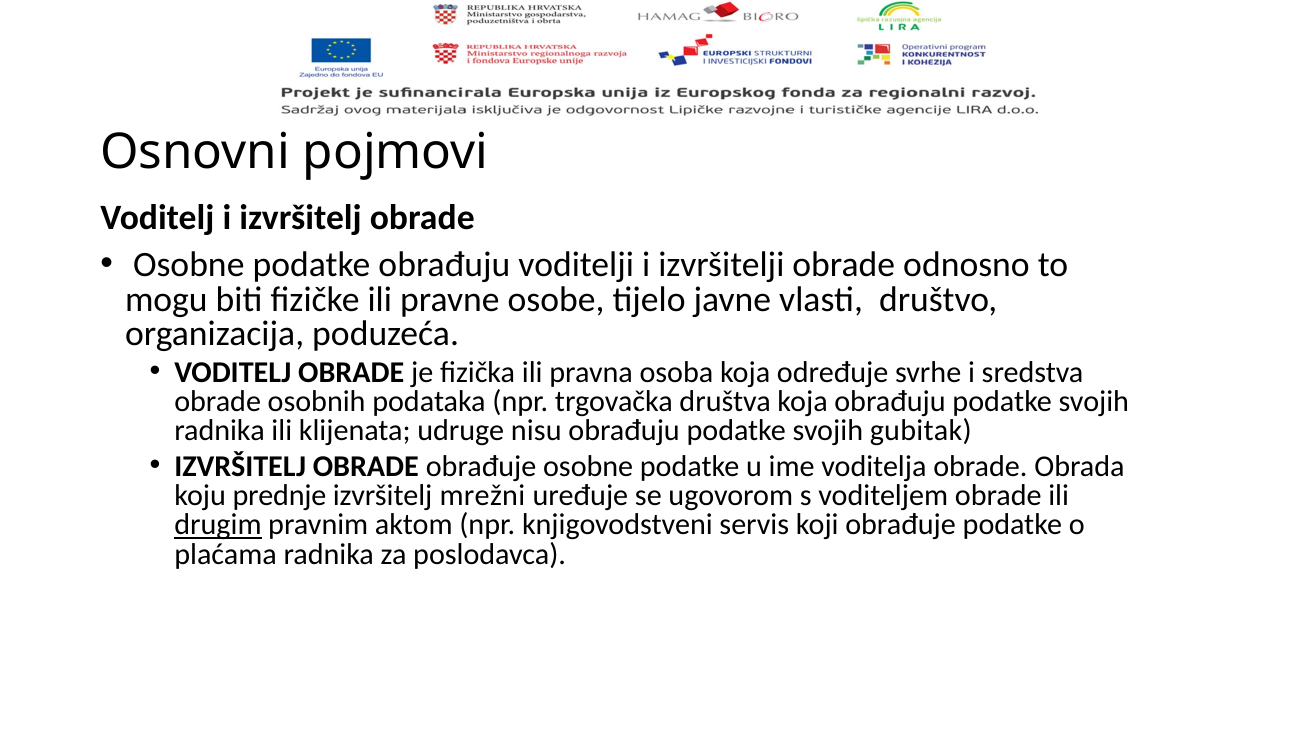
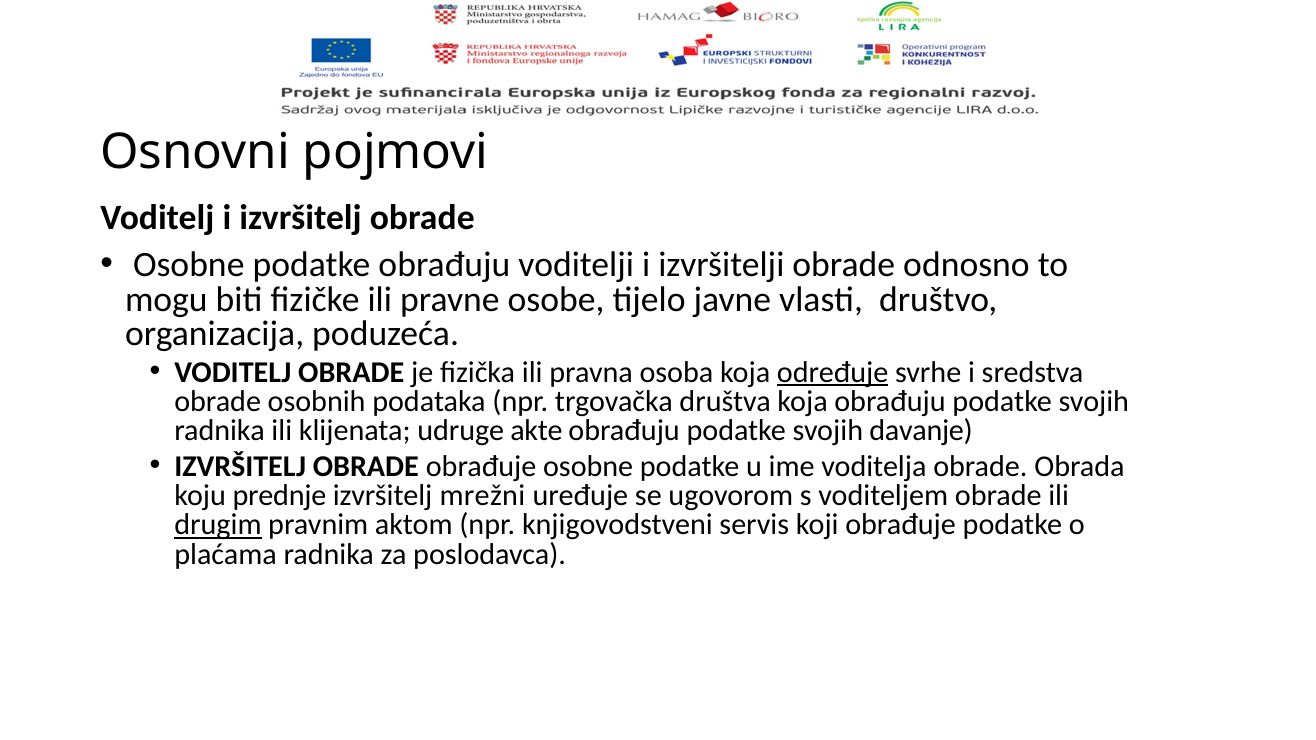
određuje underline: none -> present
nisu: nisu -> akte
gubitak: gubitak -> davanje
